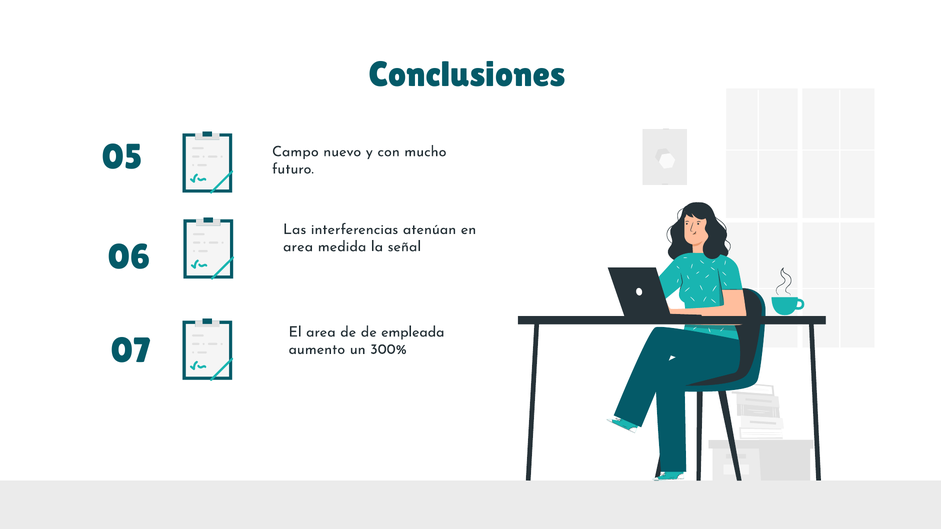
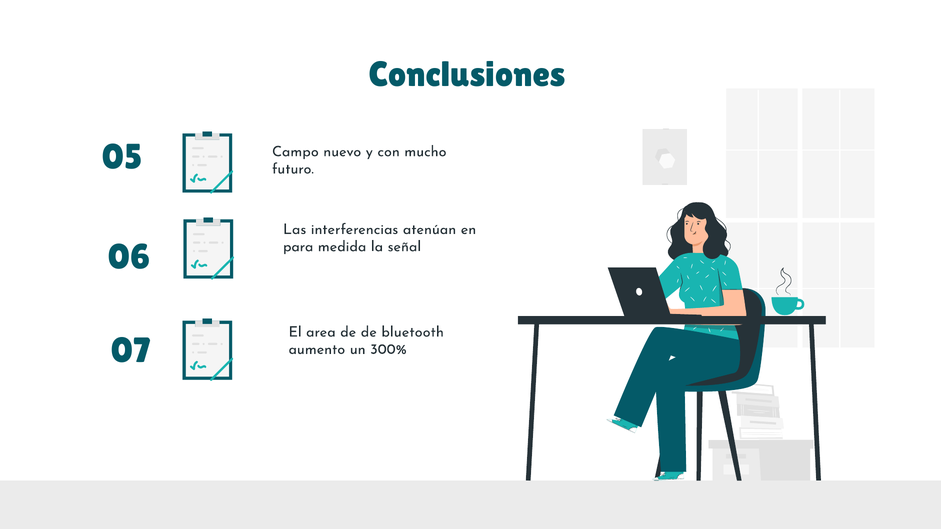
area at (298, 247): area -> para
empleada: empleada -> bluetooth
